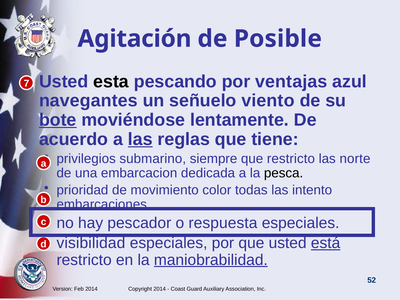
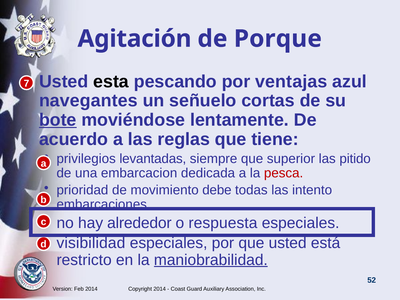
Posible: Posible -> Porque
viento: viento -> cortas
las at (140, 139) underline: present -> none
submarino: submarino -> levantadas
que restricto: restricto -> superior
norte: norte -> pitido
pesca colour: black -> red
color: color -> debe
pescador: pescador -> alrededor
está underline: present -> none
